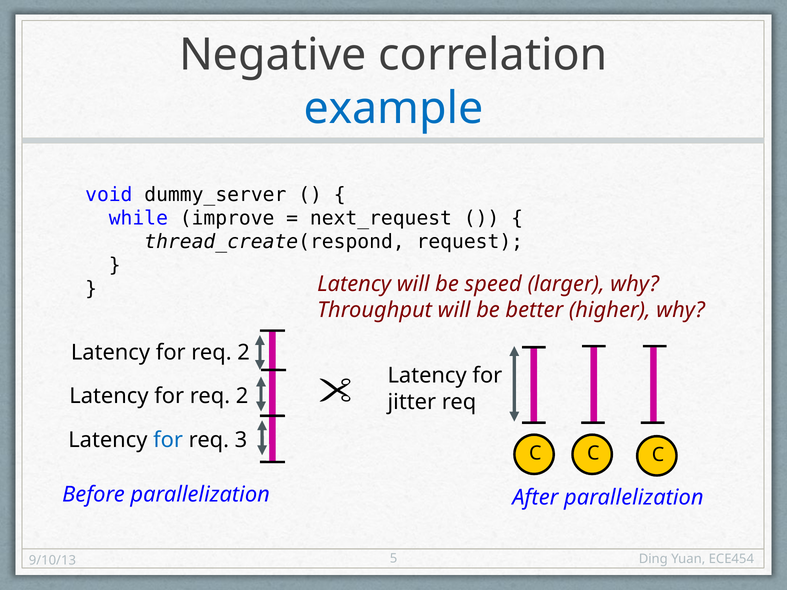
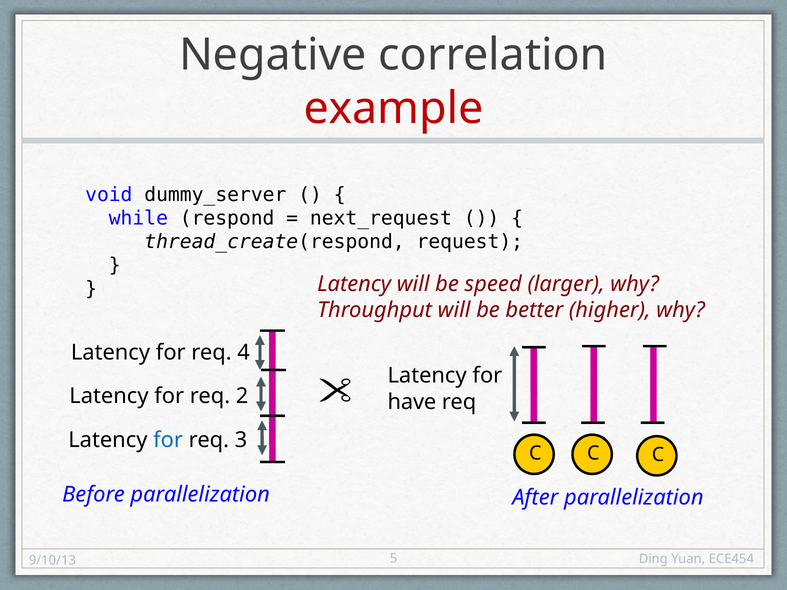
example colour: blue -> red
improve: improve -> respond
2 at (244, 353): 2 -> 4
jitter: jitter -> have
